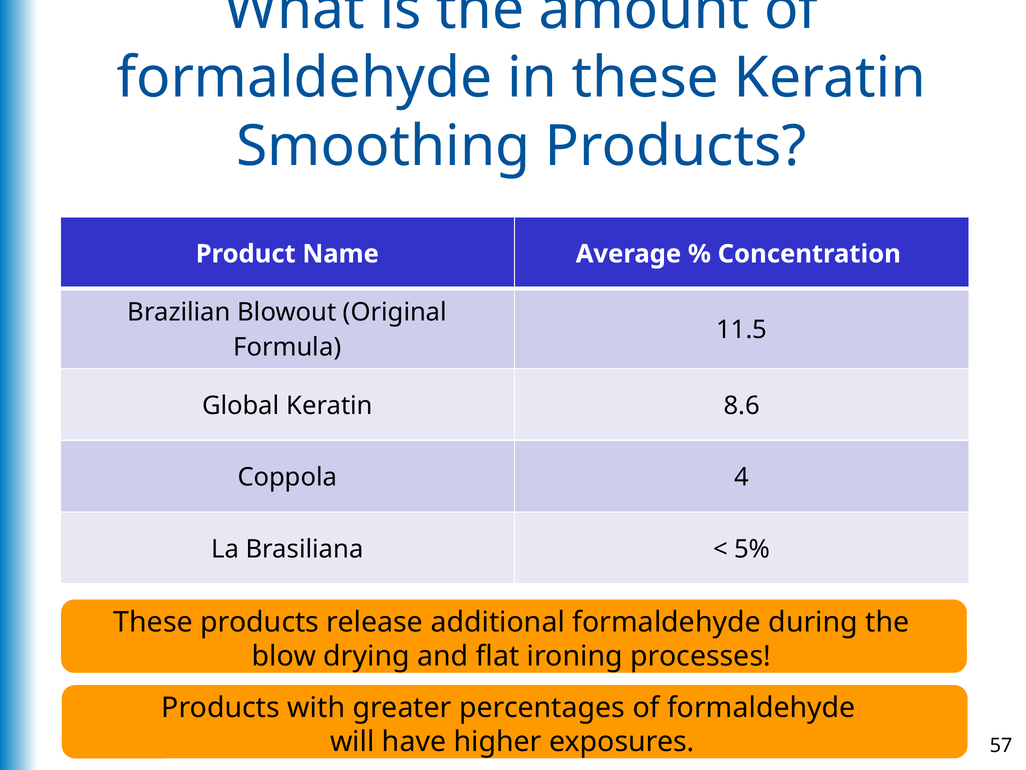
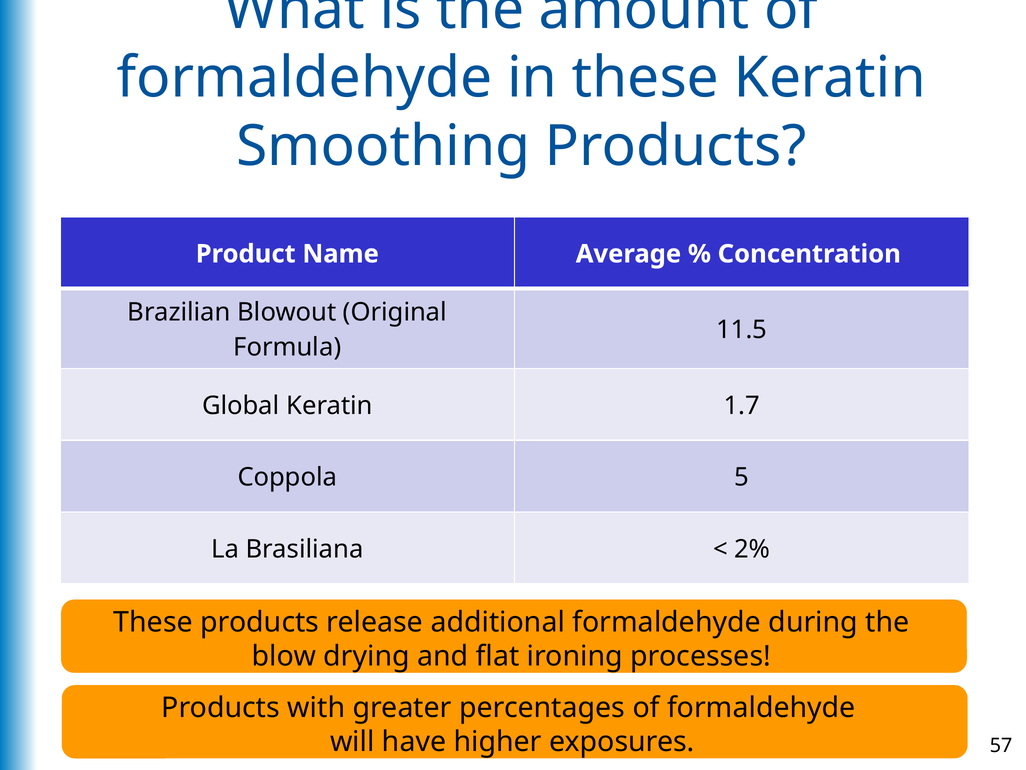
8.6: 8.6 -> 1.7
4: 4 -> 5
5%: 5% -> 2%
